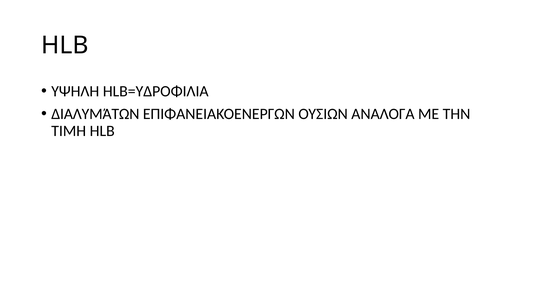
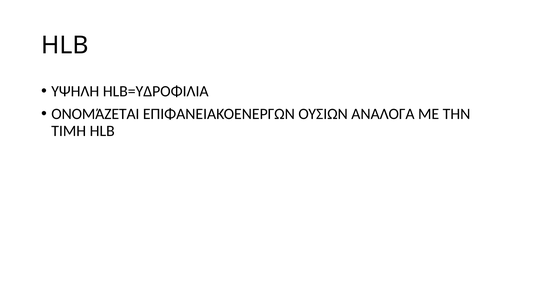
ΔΙΑΛΥΜΆΤΩΝ: ΔΙΑΛΥΜΆΤΩΝ -> ΟΝΟΜΆΖΕΤΑΙ
